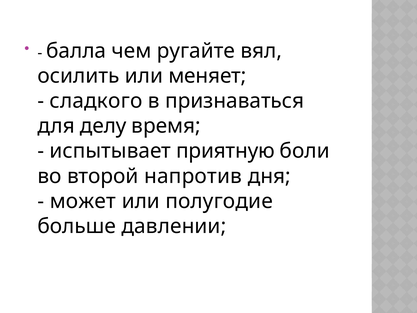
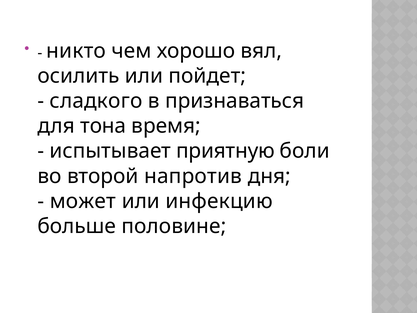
балла: балла -> никто
ругайте: ругайте -> хорошо
меняет: меняет -> пойдет
делу: делу -> тона
полугодие: полугодие -> инфекцию
давлении: давлении -> половине
